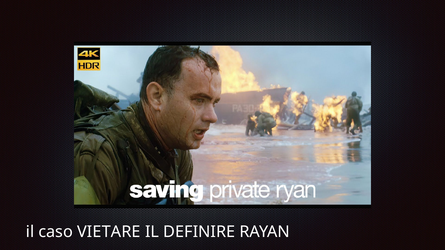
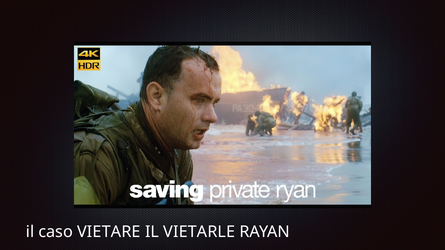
DEFINIRE: DEFINIRE -> VIETARLE
